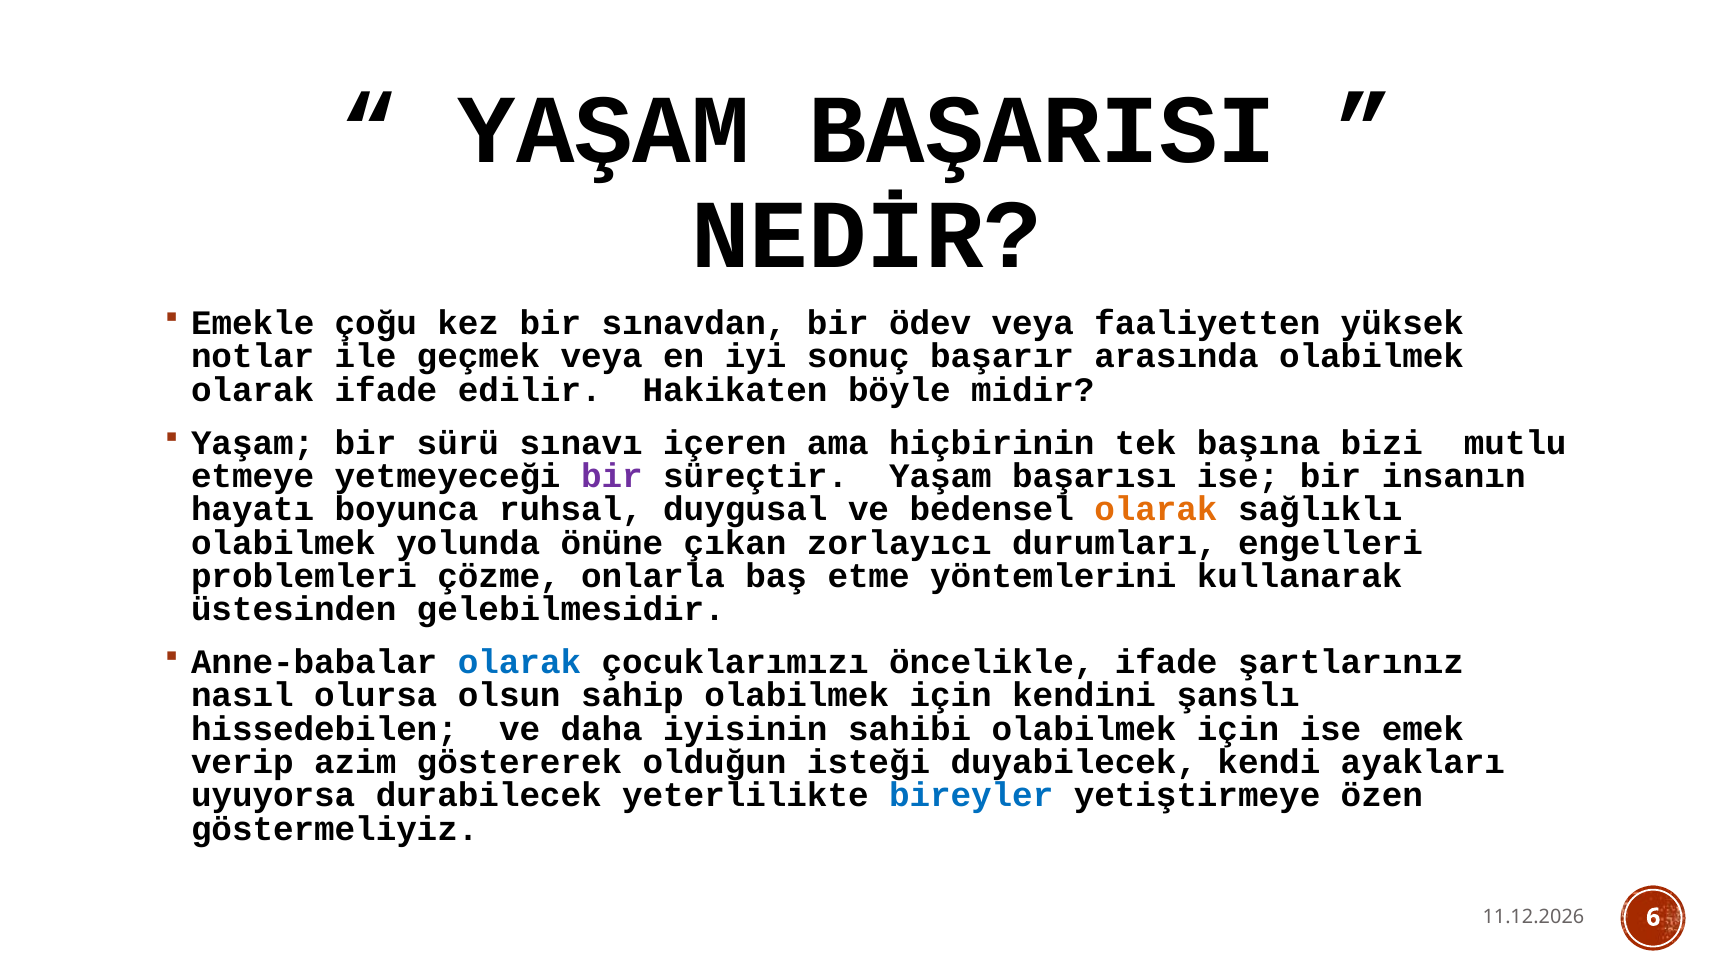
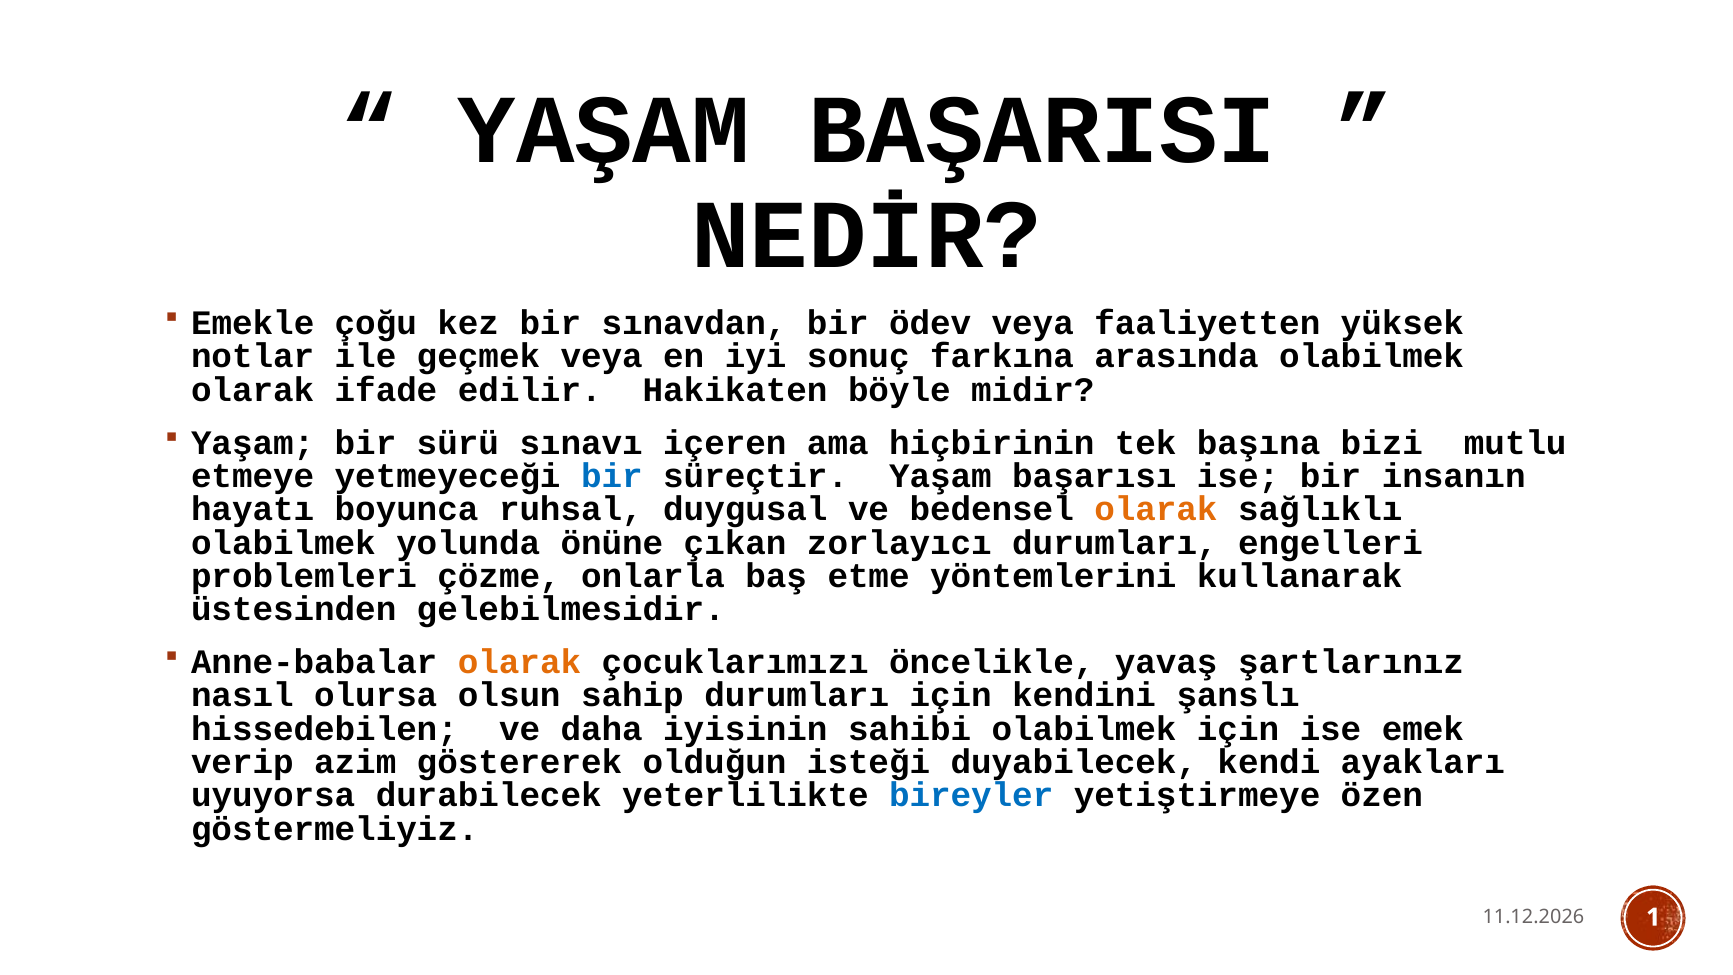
başarır: başarır -> farkına
bir at (612, 476) colour: purple -> blue
olarak at (519, 662) colour: blue -> orange
öncelikle ifade: ifade -> yavaş
sahip olabilmek: olabilmek -> durumları
6: 6 -> 1
